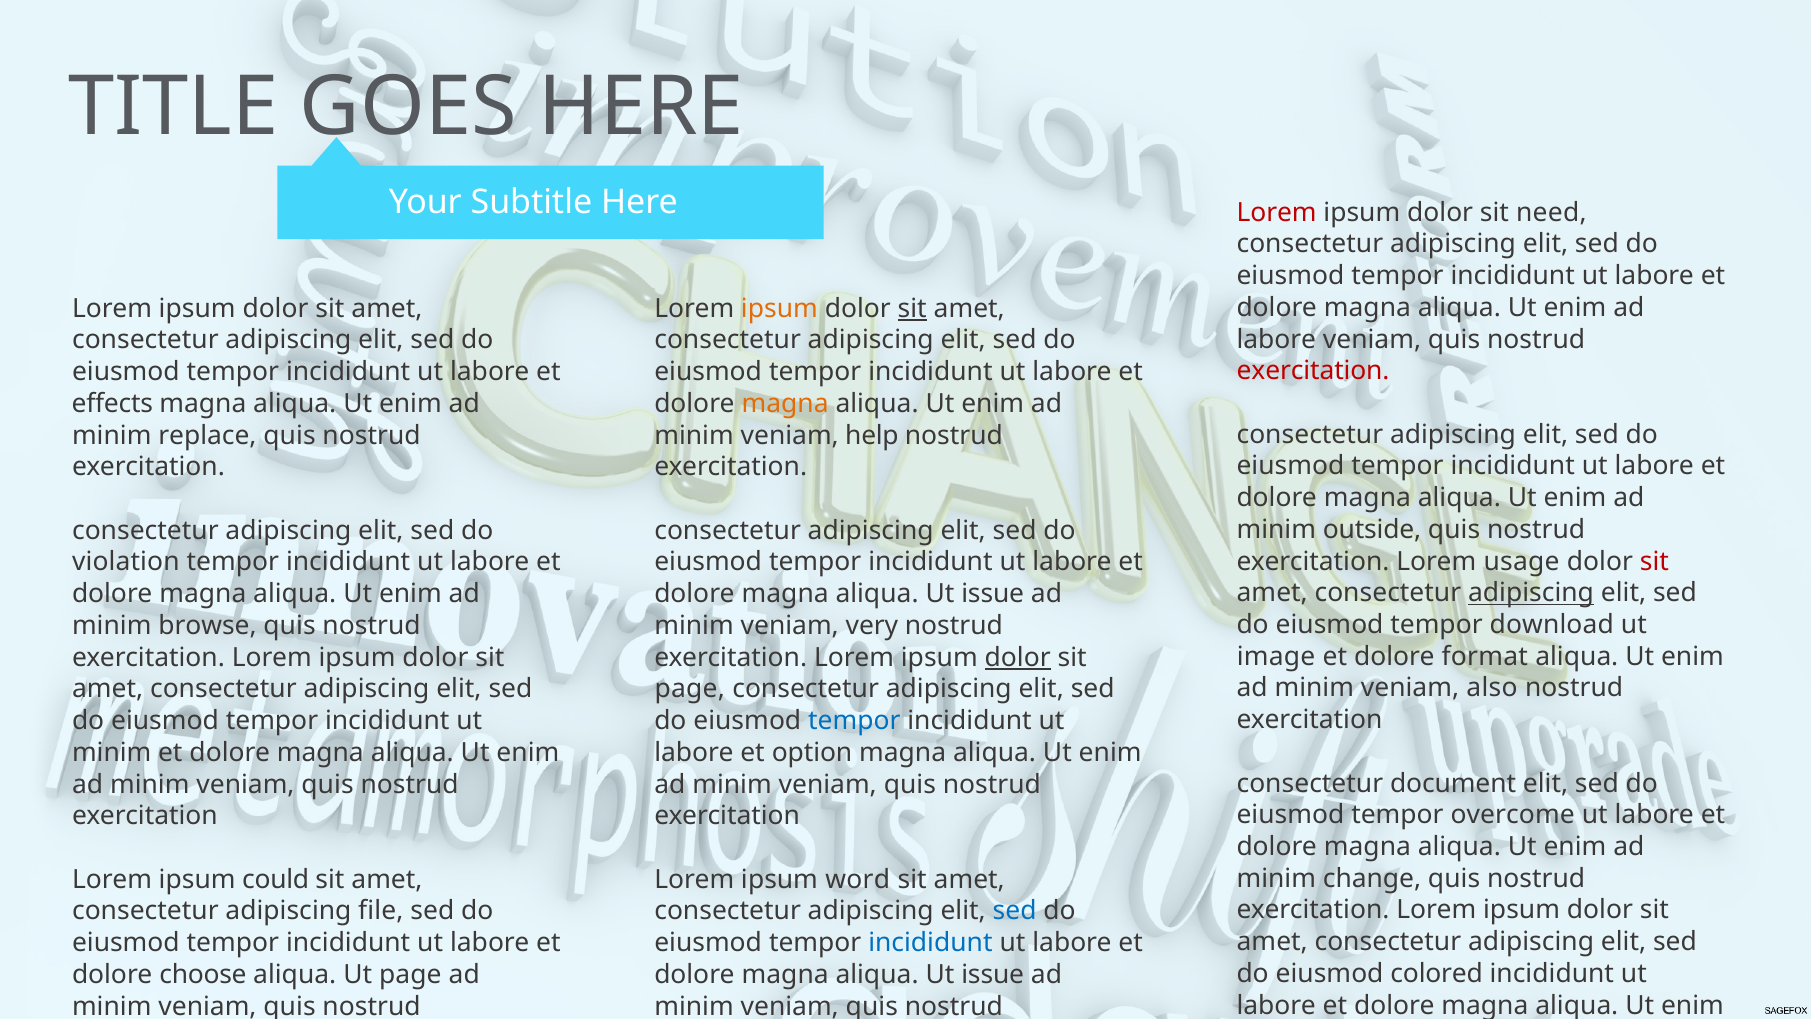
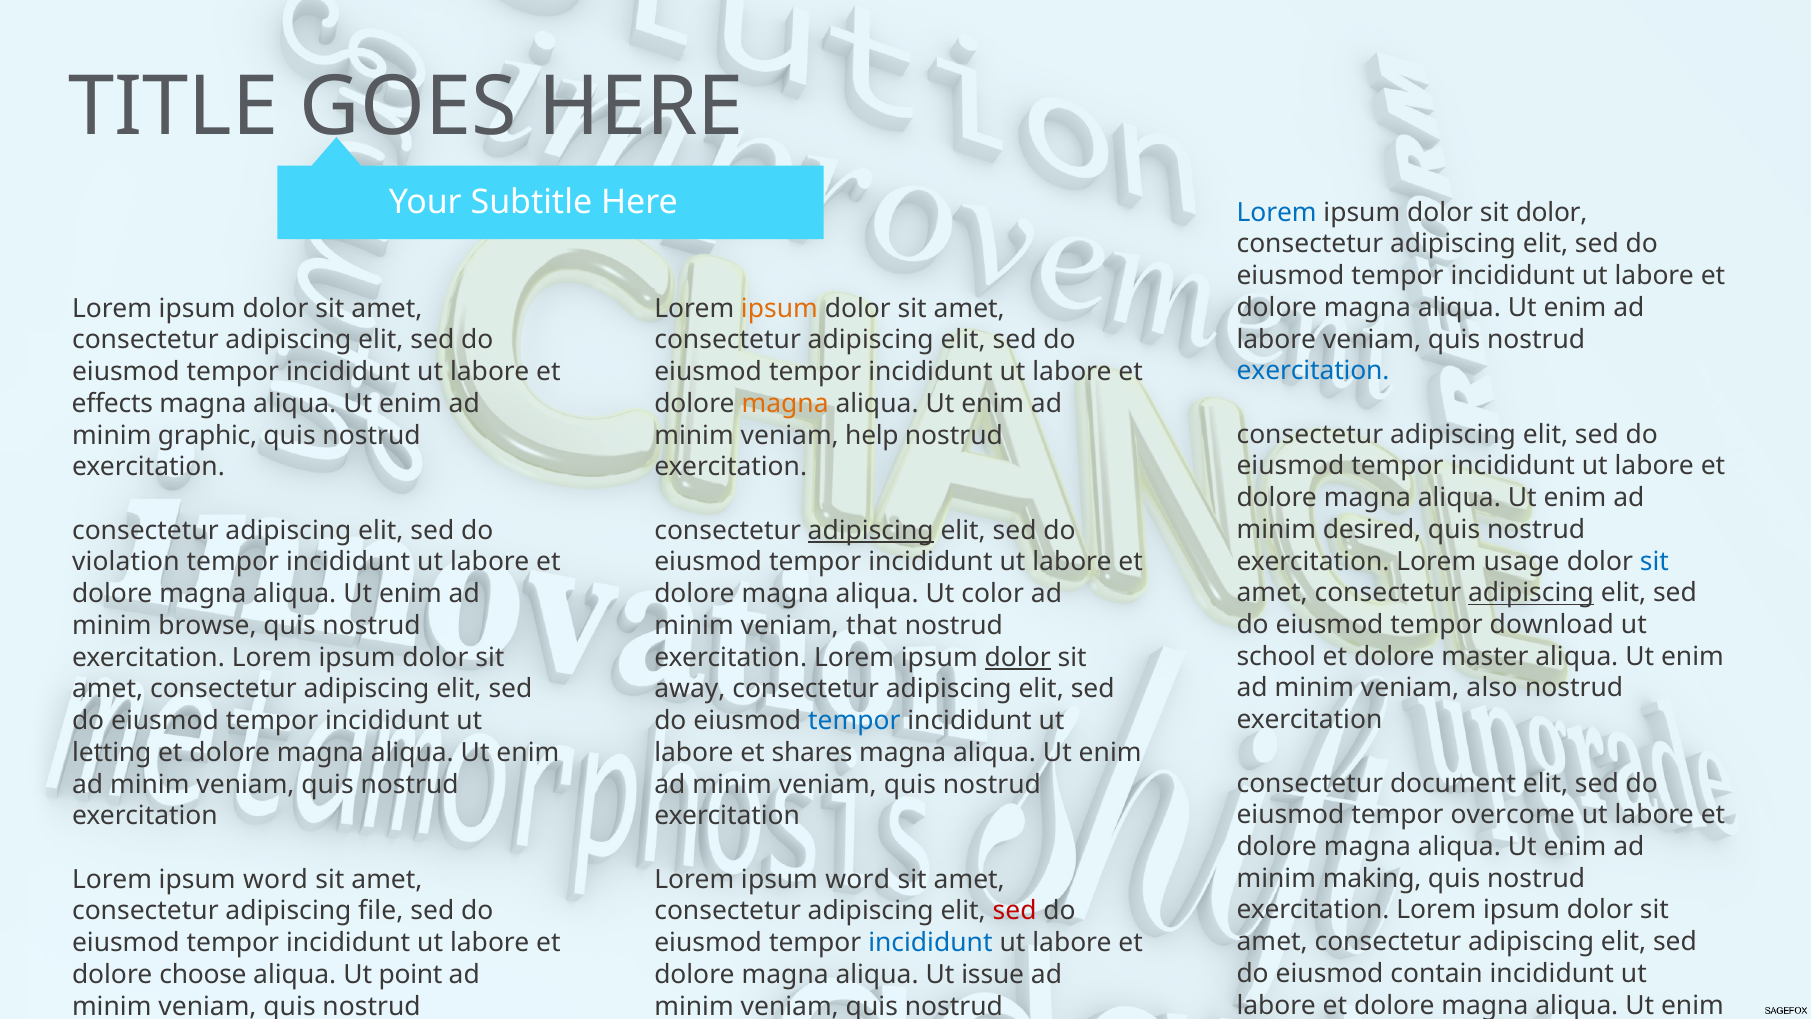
Lorem at (1277, 212) colour: red -> blue
sit need: need -> dolor
sit at (912, 308) underline: present -> none
exercitation at (1313, 371) colour: red -> blue
replace: replace -> graphic
outside: outside -> desired
adipiscing at (871, 530) underline: none -> present
sit at (1654, 561) colour: red -> blue
issue at (993, 594): issue -> color
very: very -> that
image: image -> school
format: format -> master
page at (690, 689): page -> away
minim at (112, 752): minim -> letting
option: option -> shares
change: change -> making
could at (276, 879): could -> word
sed at (1015, 911) colour: blue -> red
colored: colored -> contain
Ut page: page -> point
